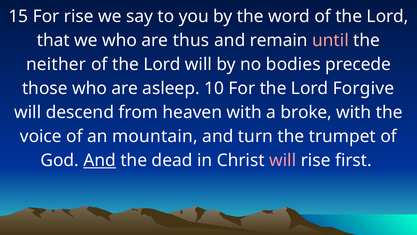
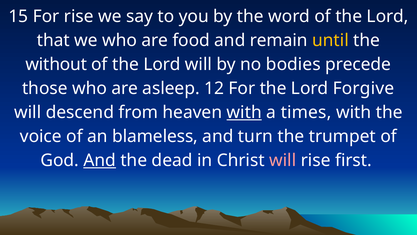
thus: thus -> food
until colour: pink -> yellow
neither: neither -> without
10: 10 -> 12
with at (244, 112) underline: none -> present
broke: broke -> times
mountain: mountain -> blameless
